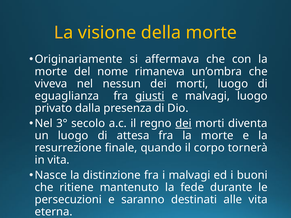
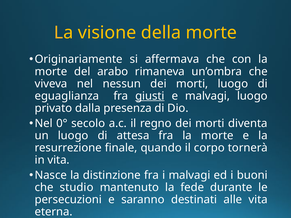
nome: nome -> arabo
3°: 3° -> 0°
dei at (183, 123) underline: present -> none
ritiene: ritiene -> studio
